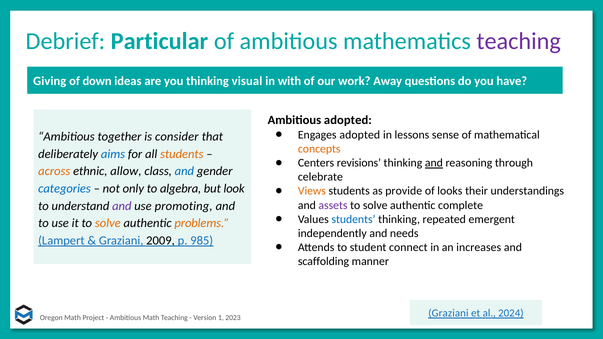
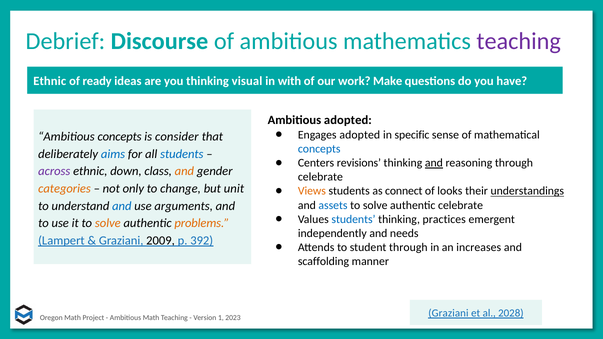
Particular: Particular -> Discourse
Giving at (50, 81): Giving -> Ethnic
down: down -> ready
Away: Away -> Make
lessons: lessons -> specific
Ambitious together: together -> concepts
concepts at (319, 149) colour: orange -> blue
students at (182, 154) colour: orange -> blue
across colour: orange -> purple
allow: allow -> down
and at (184, 171) colour: blue -> orange
categories colour: blue -> orange
algebra: algebra -> change
look: look -> unit
provide: provide -> connect
understandings underline: none -> present
assets colour: purple -> blue
authentic complete: complete -> celebrate
and at (122, 206) colour: purple -> blue
promoting: promoting -> arguments
repeated: repeated -> practices
985: 985 -> 392
student connect: connect -> through
2024: 2024 -> 2028
